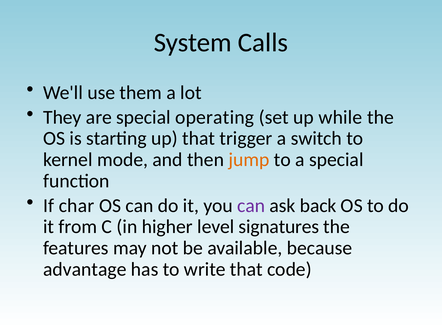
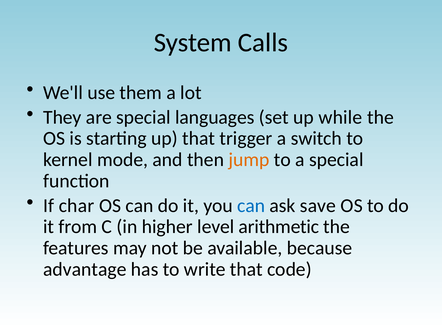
operating: operating -> languages
can at (251, 206) colour: purple -> blue
back: back -> save
signatures: signatures -> arithmetic
